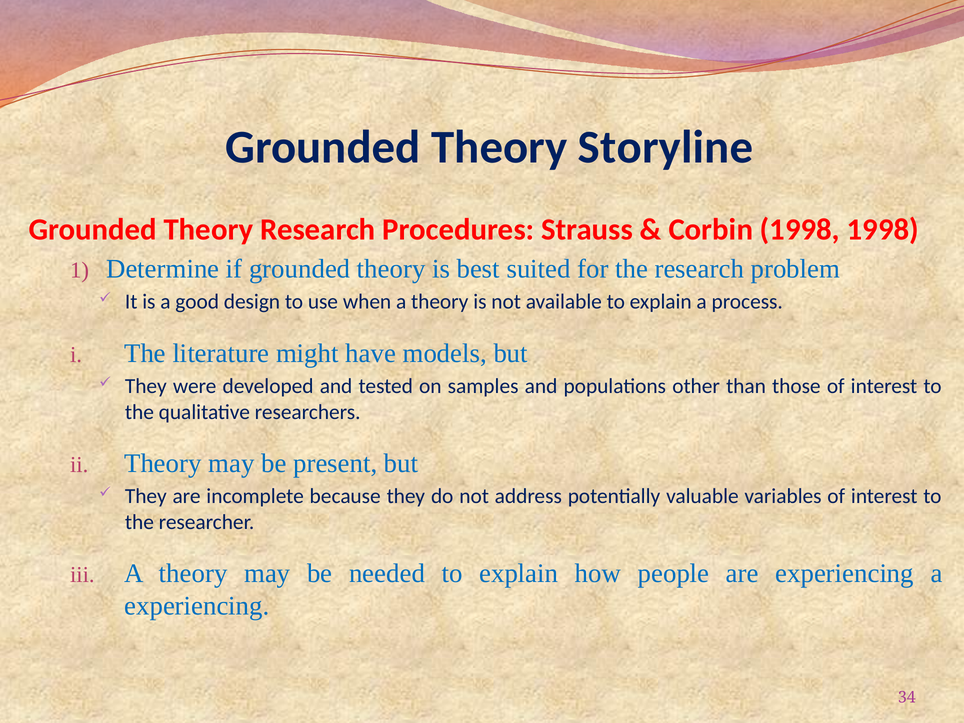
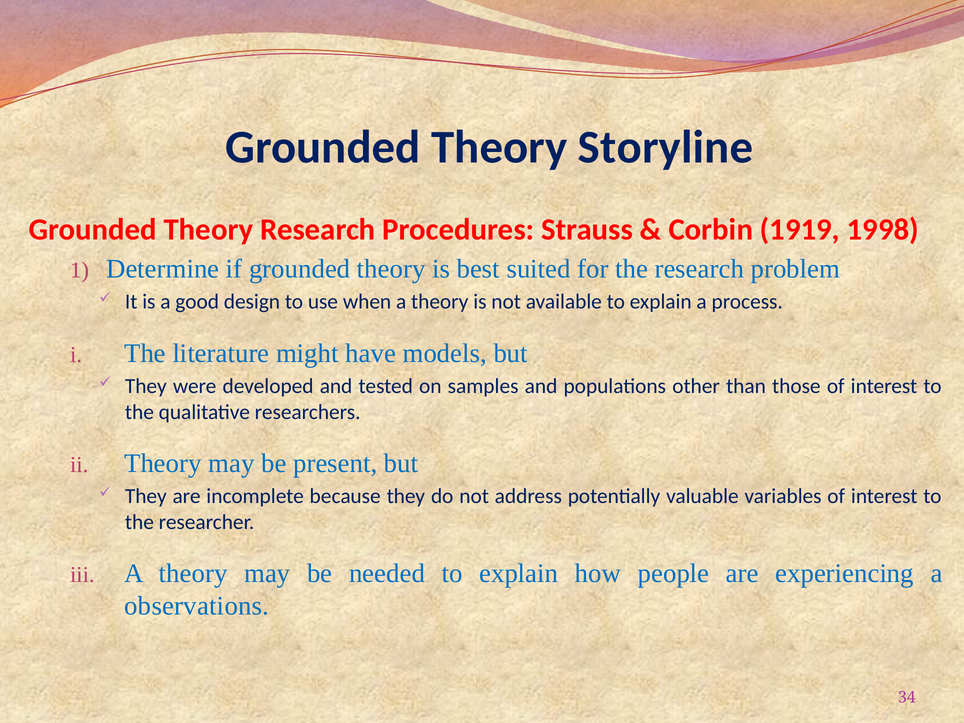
Corbin 1998: 1998 -> 1919
experiencing at (197, 606): experiencing -> observations
